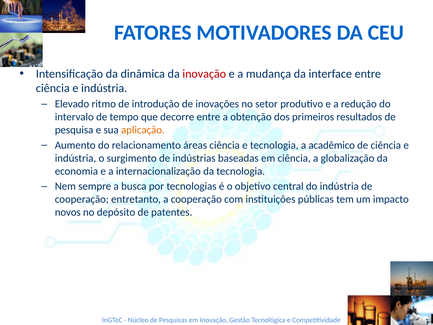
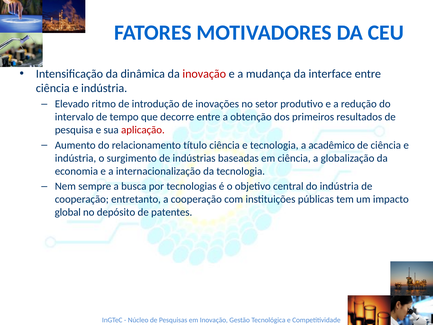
aplicação colour: orange -> red
áreas: áreas -> título
novos: novos -> global
